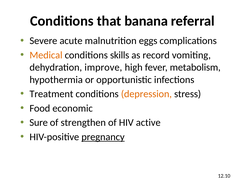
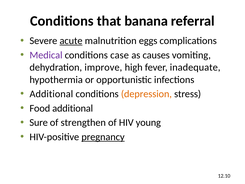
acute underline: none -> present
Medical colour: orange -> purple
skills: skills -> case
record: record -> causes
metabolism: metabolism -> inadequate
Treatment at (51, 94): Treatment -> Additional
Food economic: economic -> additional
active: active -> young
